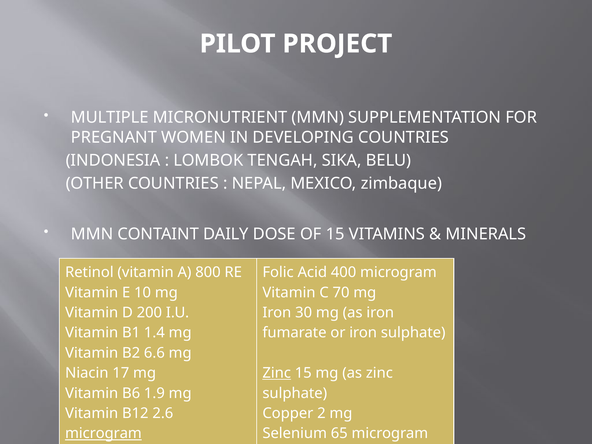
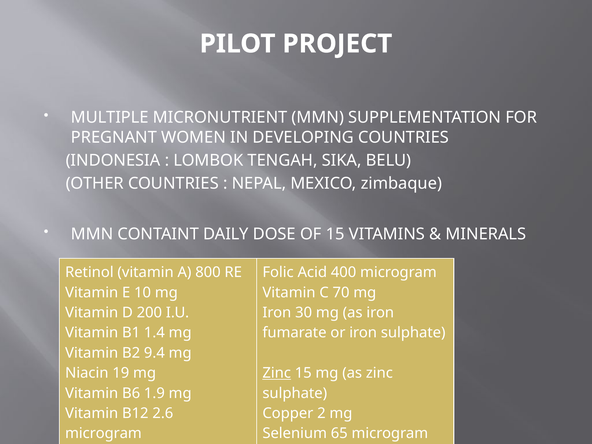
6.6: 6.6 -> 9.4
17: 17 -> 19
microgram at (103, 433) underline: present -> none
